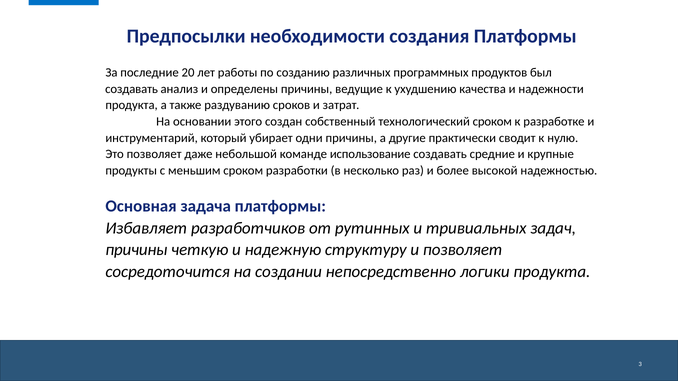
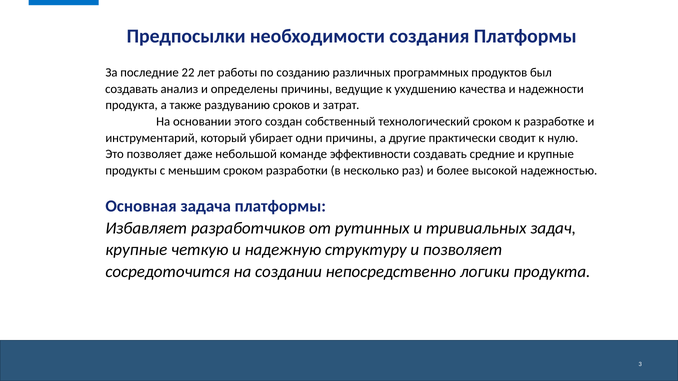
20: 20 -> 22
использование: использование -> эффективности
причины at (136, 250): причины -> крупные
